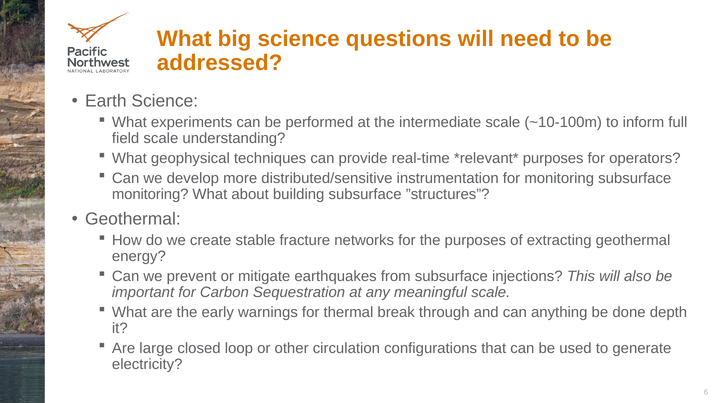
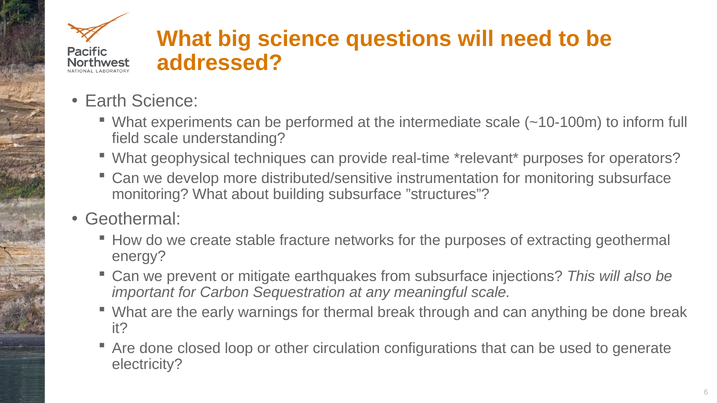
done depth: depth -> break
Are large: large -> done
